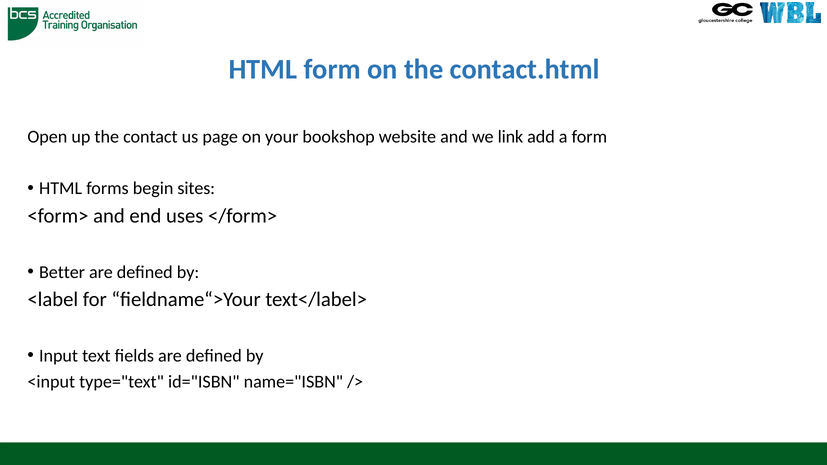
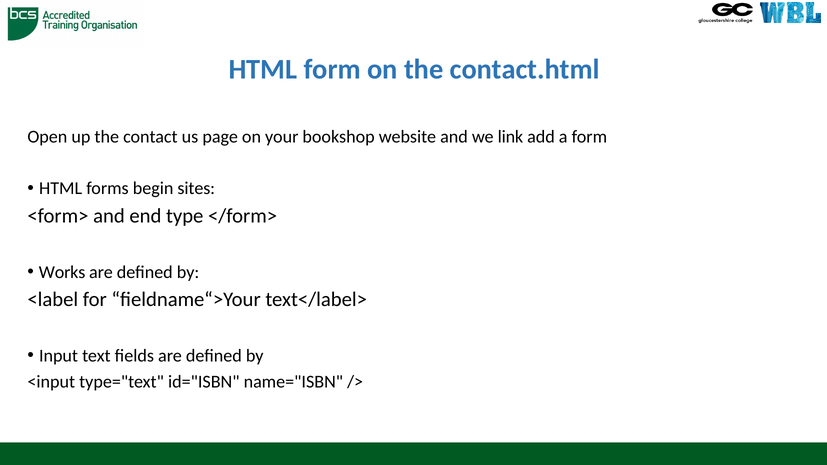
uses: uses -> type
Better: Better -> Works
